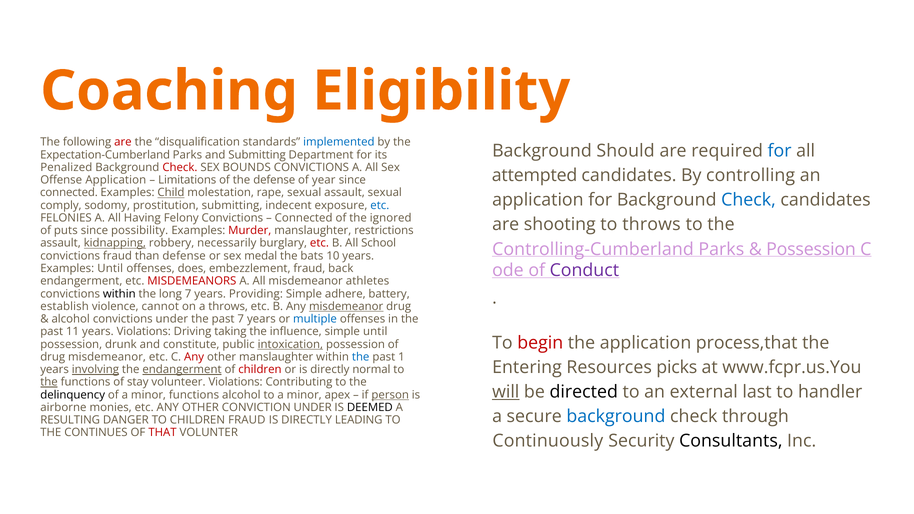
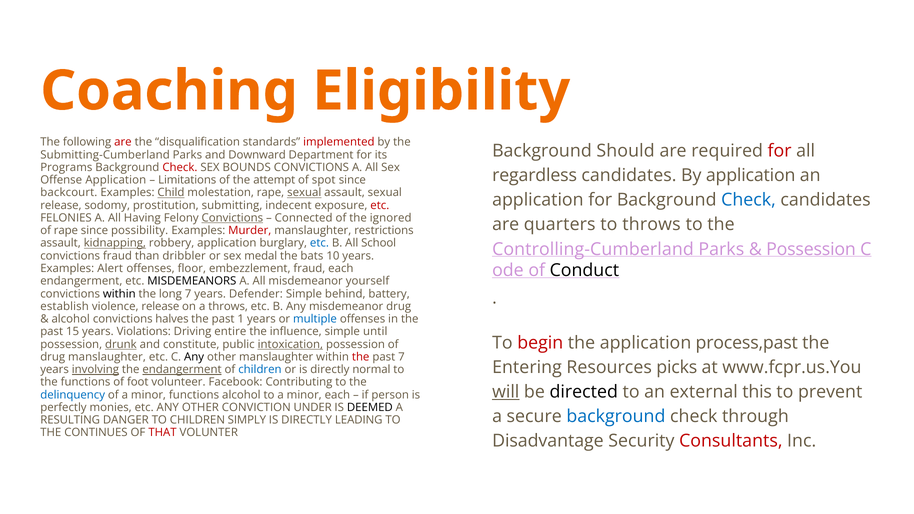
implemented colour: blue -> red
for at (780, 151) colour: blue -> red
Expectation-Cumberland: Expectation-Cumberland -> Submitting-Cumberland
and Submitting: Submitting -> Downward
Penalized: Penalized -> Programs
attempted: attempted -> regardless
By controlling: controlling -> application
the defense: defense -> attempt
year: year -> spot
connected at (69, 193): connected -> backcourt
sexual at (304, 193) underline: none -> present
comply at (61, 205): comply -> release
etc at (380, 205) colour: blue -> red
Convictions at (232, 218) underline: none -> present
shooting: shooting -> quarters
of puts: puts -> rape
robbery necessarily: necessarily -> application
etc at (319, 243) colour: red -> blue
than defense: defense -> dribbler
Conduct colour: purple -> black
Examples Until: Until -> Alert
does: does -> floor
fraud back: back -> each
MISDEMEANORS colour: red -> black
athletes: athletes -> yourself
Providing: Providing -> Defender
adhere: adhere -> behind
violence cannot: cannot -> release
misdemeanor at (346, 306) underline: present -> none
convictions under: under -> halves
past 7: 7 -> 1
11: 11 -> 15
taking: taking -> entire
process,that: process,that -> process,past
drunk underline: none -> present
drug misdemeanor: misdemeanor -> manslaughter
Any at (194, 357) colour: red -> black
the at (361, 357) colour: blue -> red
past 1: 1 -> 7
children at (260, 370) colour: red -> blue
the at (49, 382) underline: present -> none
stay: stay -> foot
volunteer Violations: Violations -> Facebook
last: last -> this
handler: handler -> prevent
delinquency colour: black -> blue
minor apex: apex -> each
person underline: present -> none
airborne: airborne -> perfectly
CHILDREN FRAUD: FRAUD -> SIMPLY
Continuously: Continuously -> Disadvantage
Consultants colour: black -> red
